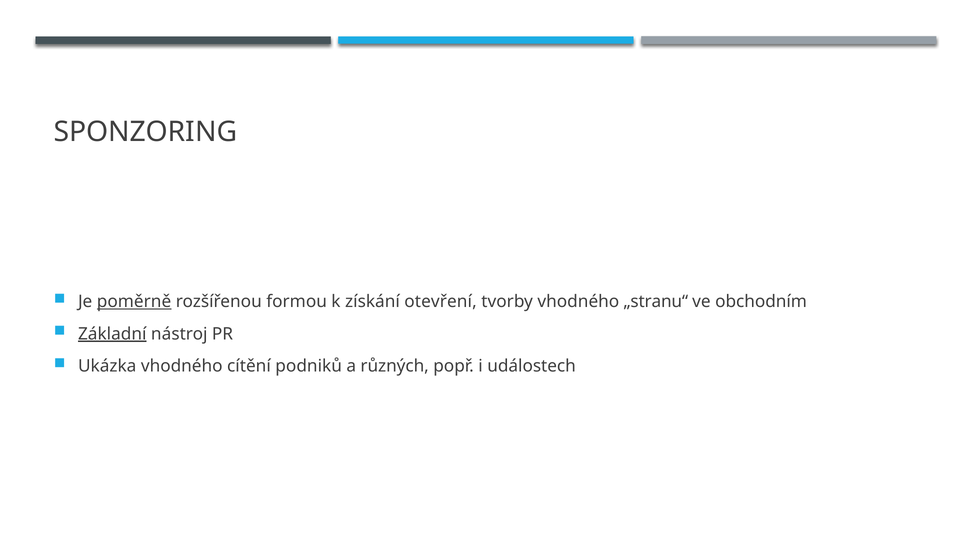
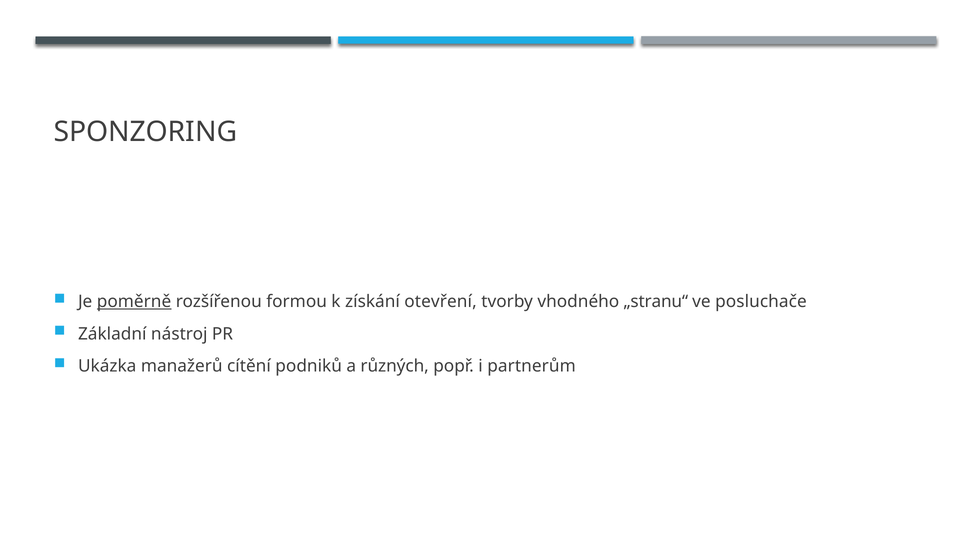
obchodním: obchodním -> posluchače
Základní underline: present -> none
Ukázka vhodného: vhodného -> manažerů
událostech: událostech -> partnerům
